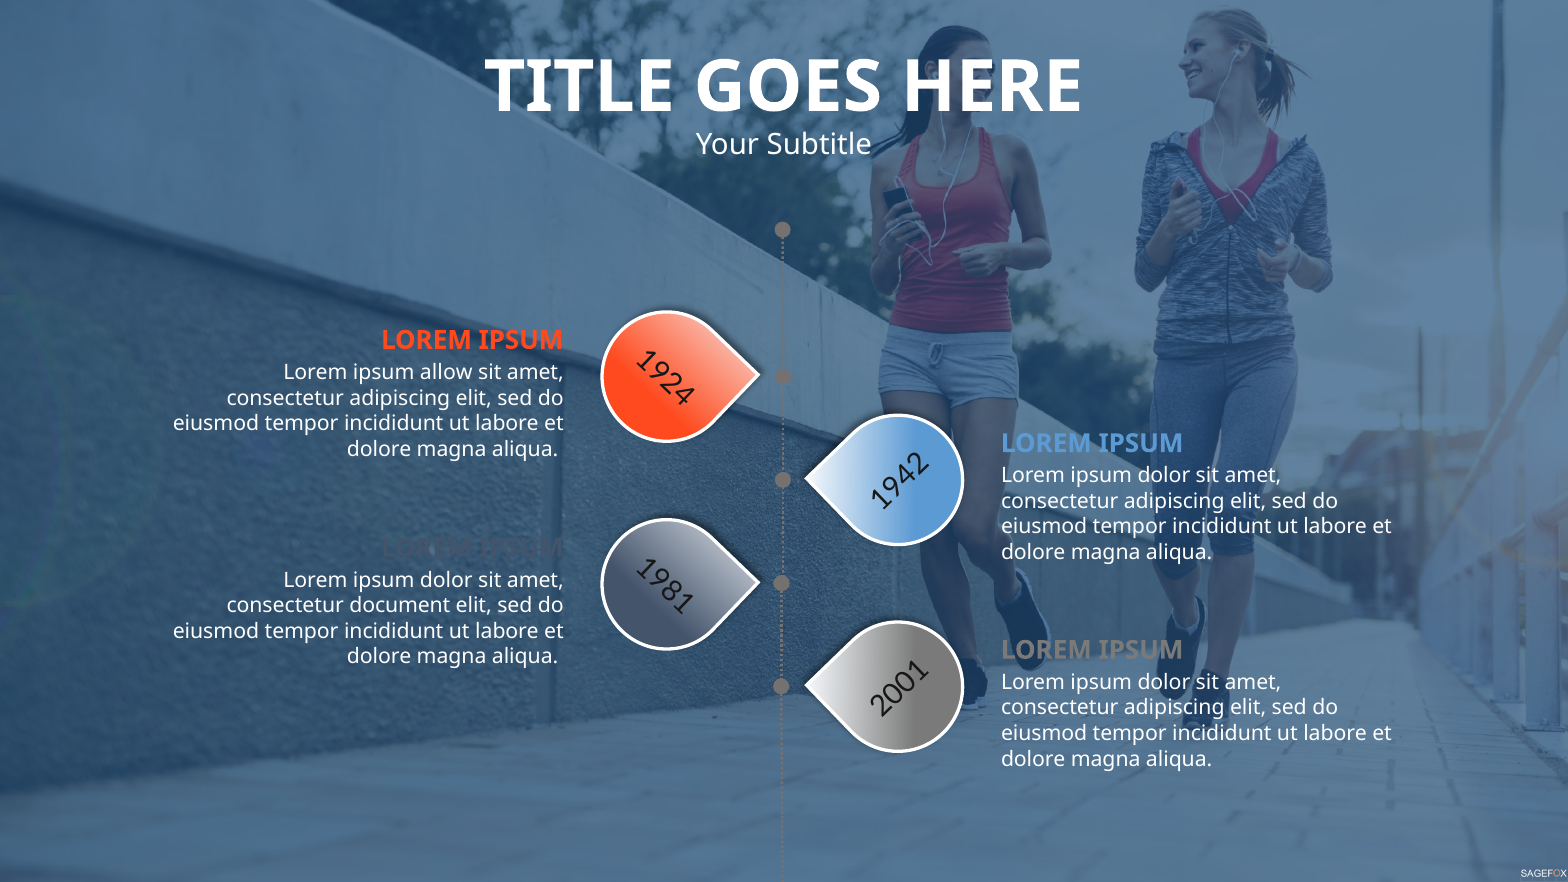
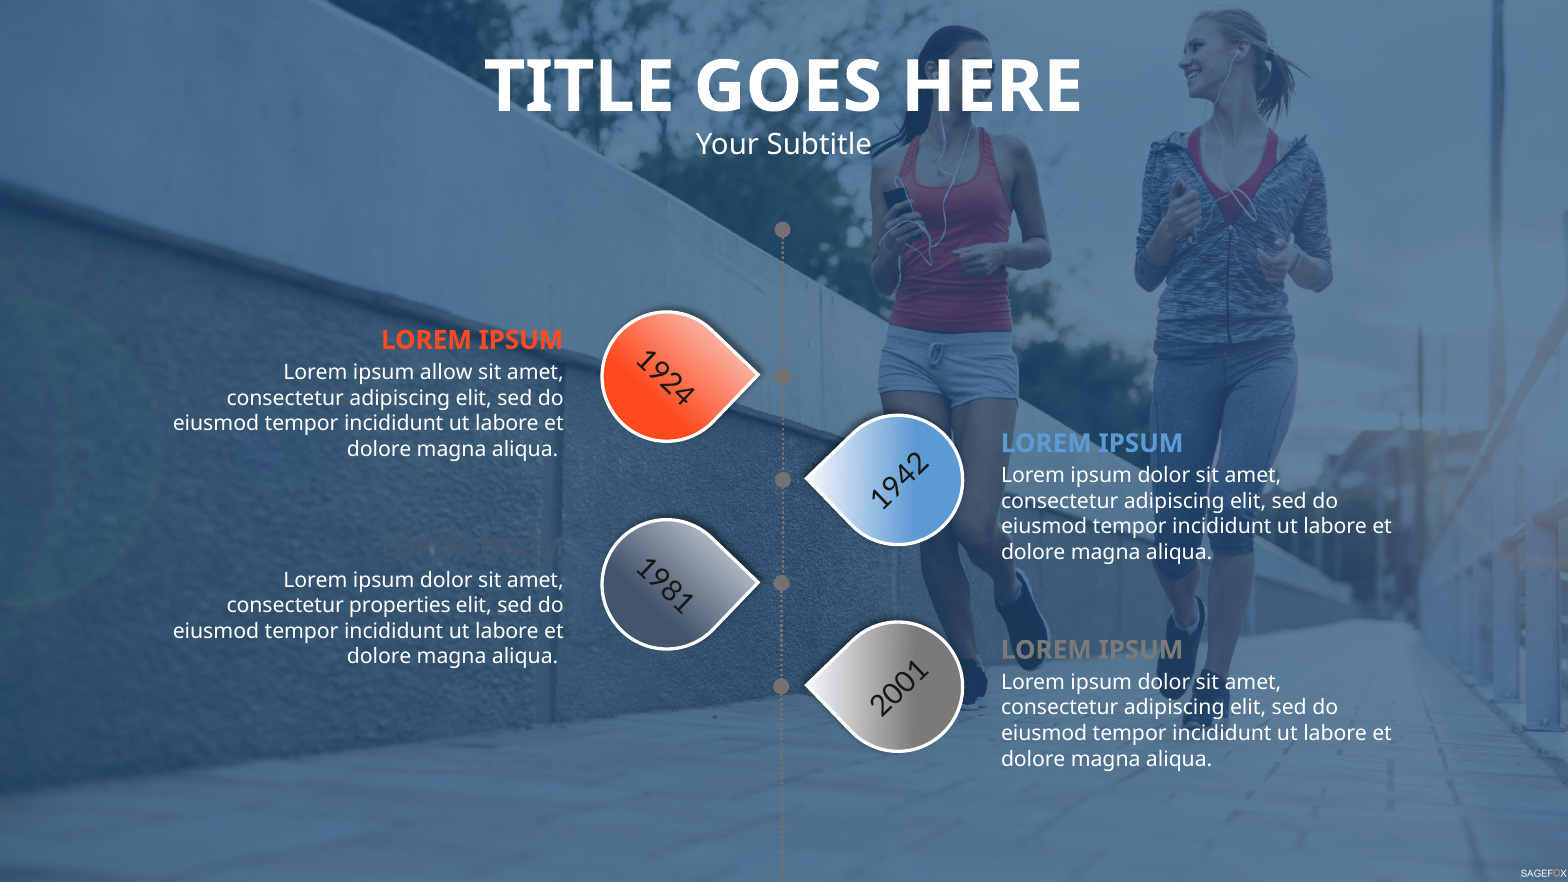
document: document -> properties
